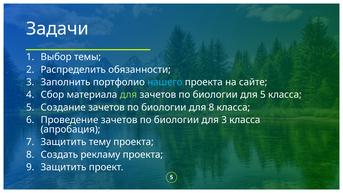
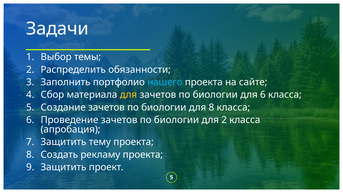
для at (128, 95) colour: light green -> yellow
для 5: 5 -> 6
для 3: 3 -> 2
